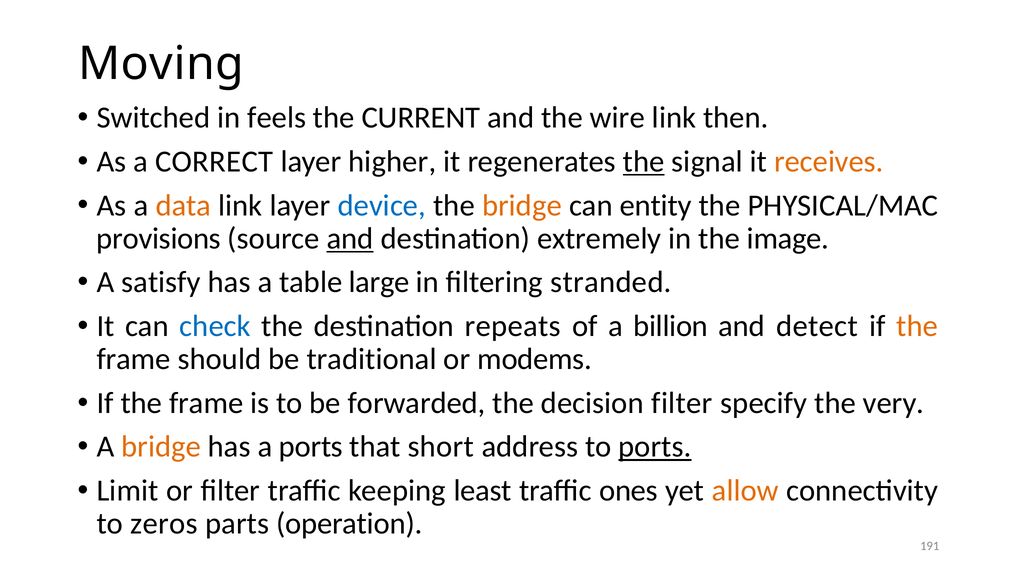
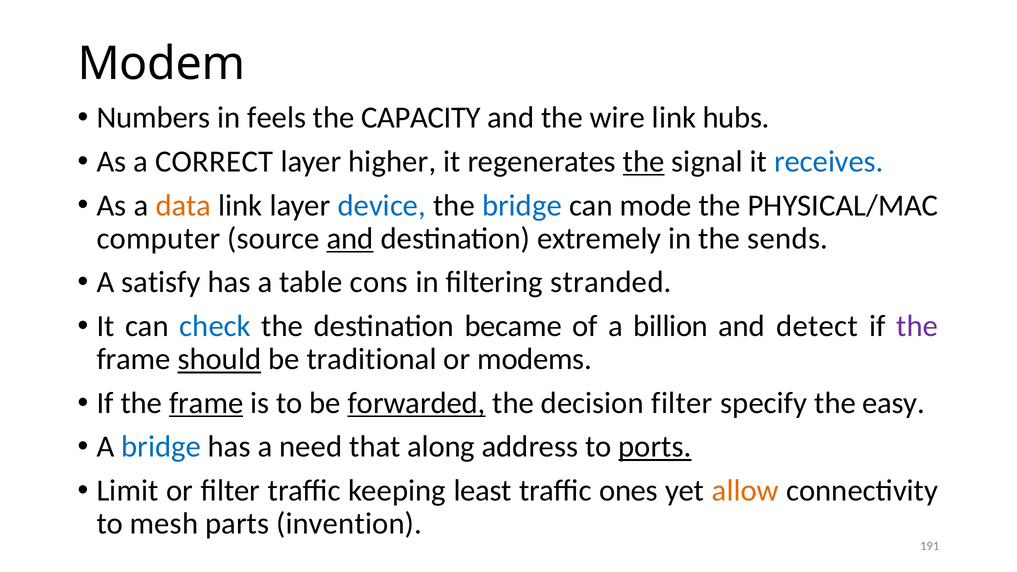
Moving: Moving -> Modem
Switched: Switched -> Numbers
CURRENT: CURRENT -> CAPACITY
then: then -> hubs
receives colour: orange -> blue
bridge at (522, 205) colour: orange -> blue
entity: entity -> mode
provisions: provisions -> computer
image: image -> sends
large: large -> cons
repeats: repeats -> became
the at (917, 326) colour: orange -> purple
should underline: none -> present
frame at (206, 403) underline: none -> present
forwarded underline: none -> present
very: very -> easy
bridge at (161, 447) colour: orange -> blue
a ports: ports -> need
short: short -> along
zeros: zeros -> mesh
operation: operation -> invention
